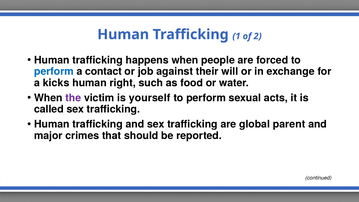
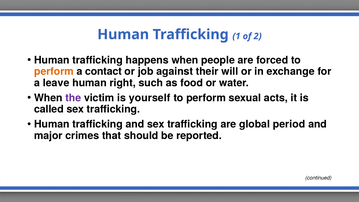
perform at (54, 71) colour: blue -> orange
kicks: kicks -> leave
parent: parent -> period
